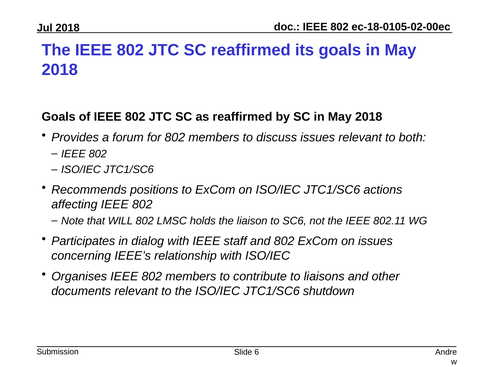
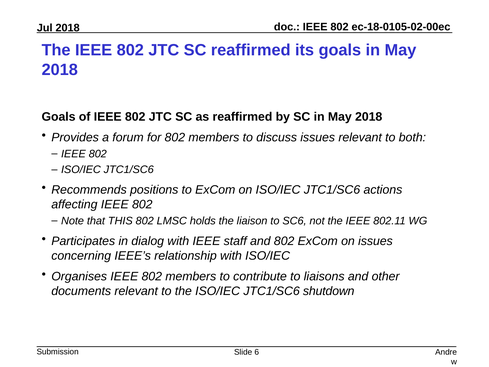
WILL: WILL -> THIS
